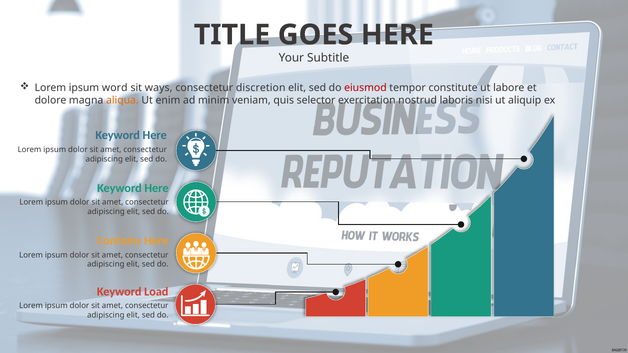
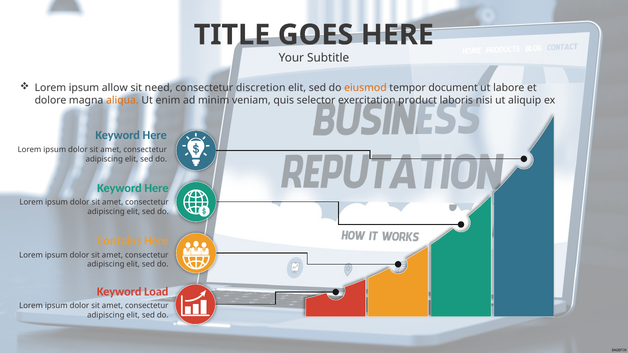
word: word -> allow
ways: ways -> need
eiusmod colour: red -> orange
constitute: constitute -> document
nostrud: nostrud -> product
